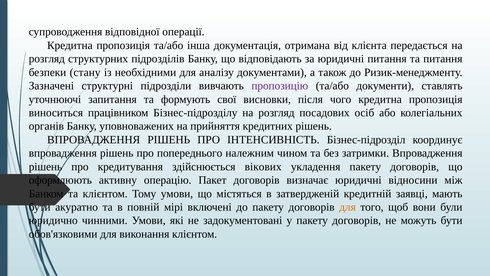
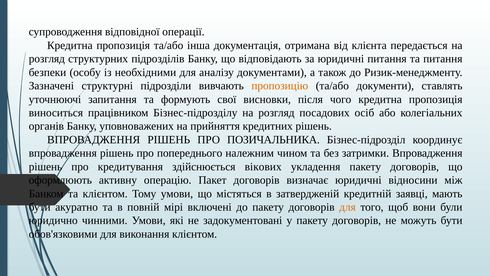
стану: стану -> особу
пропозицію colour: purple -> orange
ІНТЕНСИВНІСТЬ: ІНТЕНСИВНІСТЬ -> ПОЗИЧАЛЬНИКА
